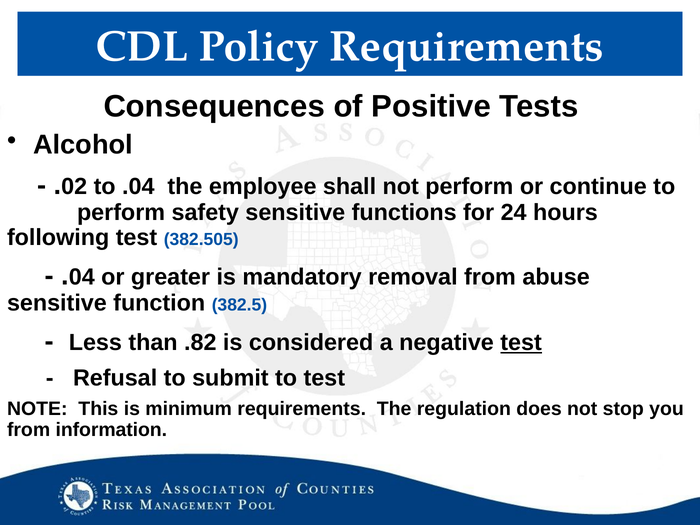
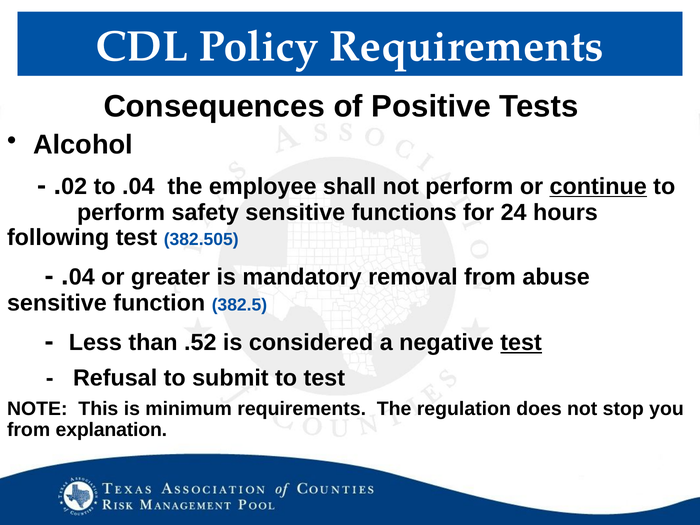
continue underline: none -> present
.82: .82 -> .52
information: information -> explanation
